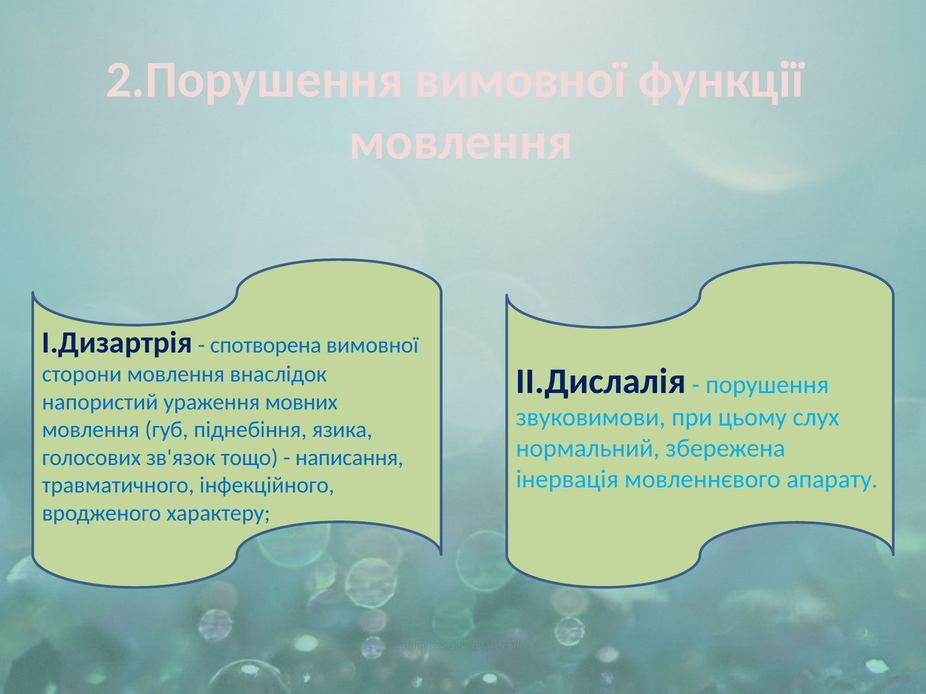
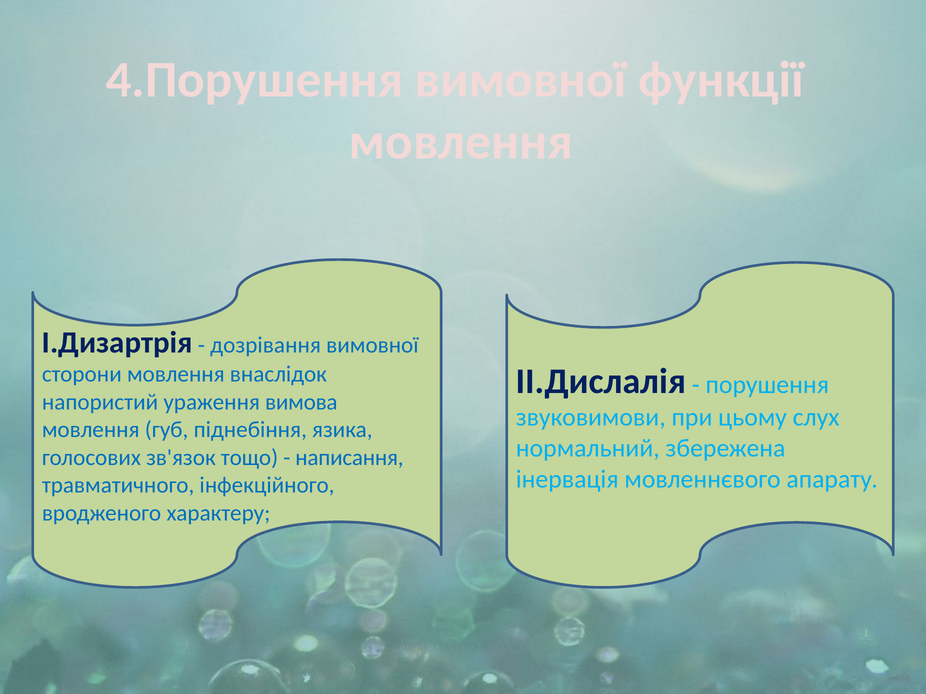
2.Порушення: 2.Порушення -> 4.Порушення
спотворена: спотворена -> дозрівання
мовних: мовних -> вимова
